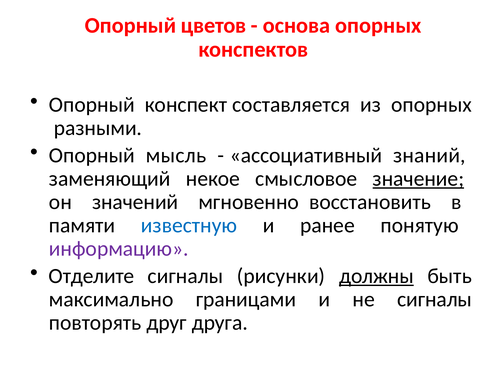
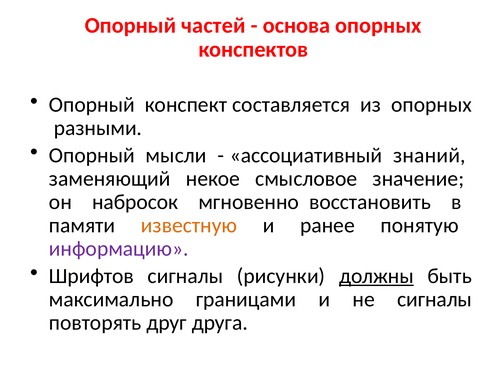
цветов: цветов -> частей
мысль: мысль -> мысли
значение underline: present -> none
значений: значений -> набросок
известную colour: blue -> orange
Отделите: Отделите -> Шрифтов
